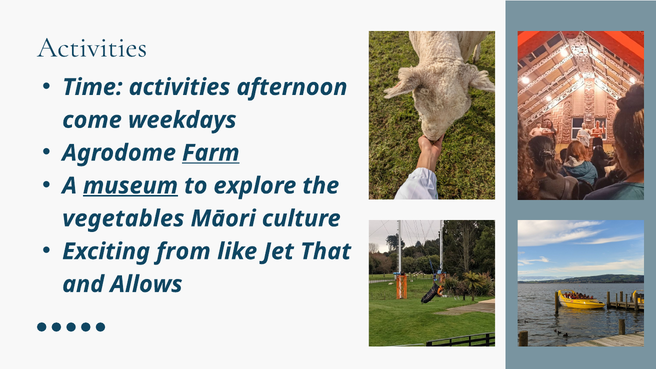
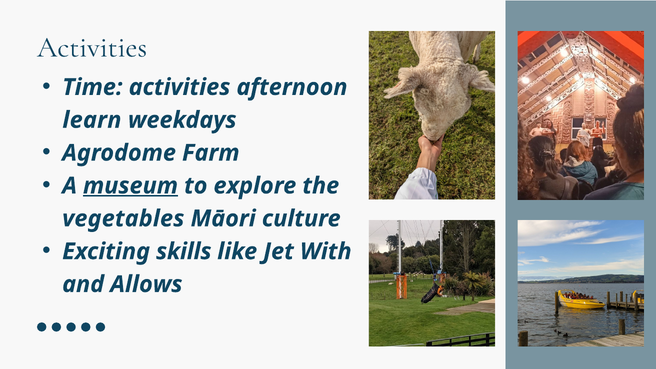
come: come -> learn
Farm underline: present -> none
from: from -> skills
That: That -> With
